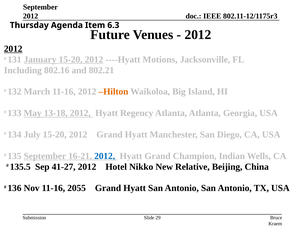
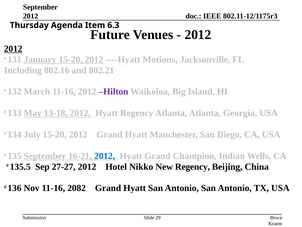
Hilton colour: orange -> purple
41-27: 41-27 -> 27-27
New Relative: Relative -> Regency
2055: 2055 -> 2082
